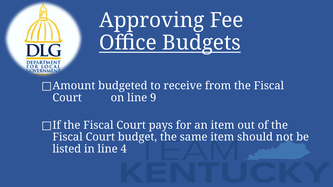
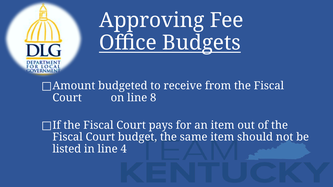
9: 9 -> 8
